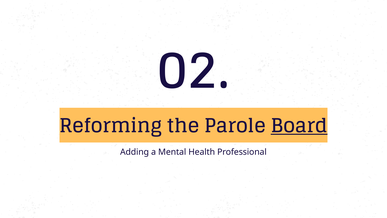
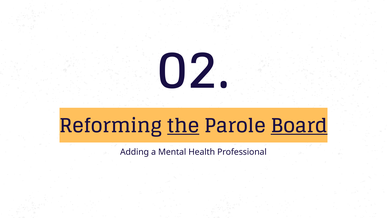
the underline: none -> present
